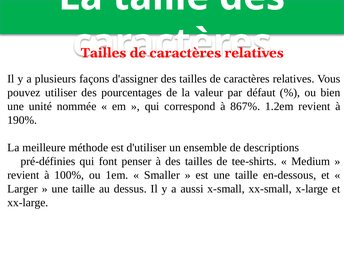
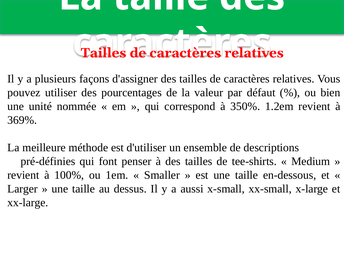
867%: 867% -> 350%
190%: 190% -> 369%
